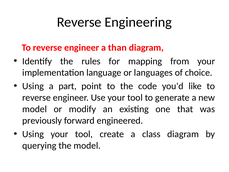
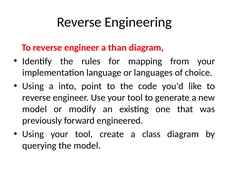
part: part -> into
